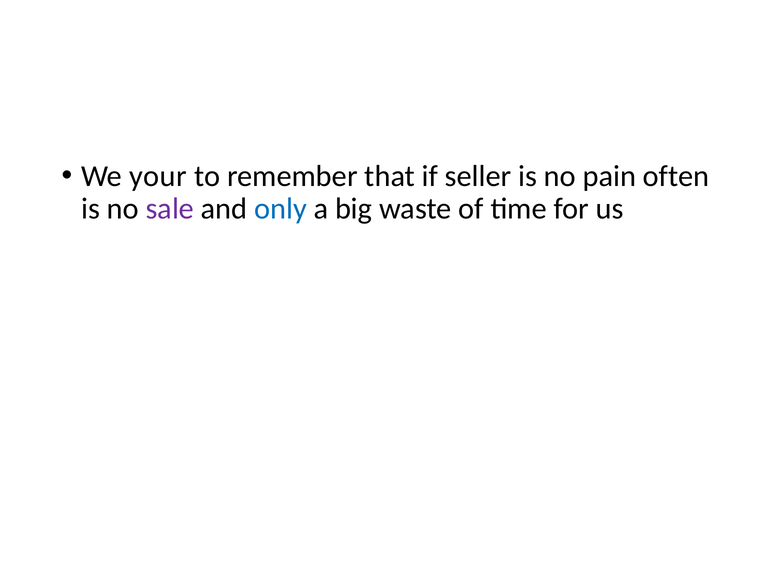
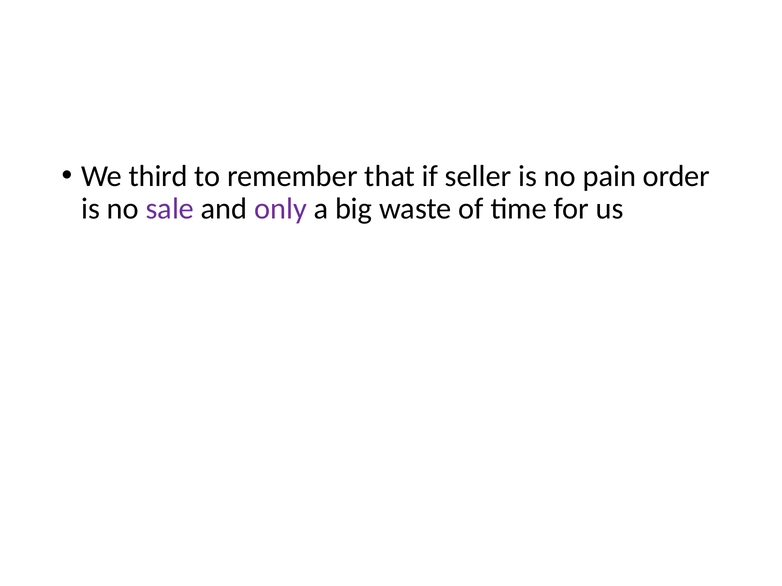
your: your -> third
often: often -> order
only colour: blue -> purple
